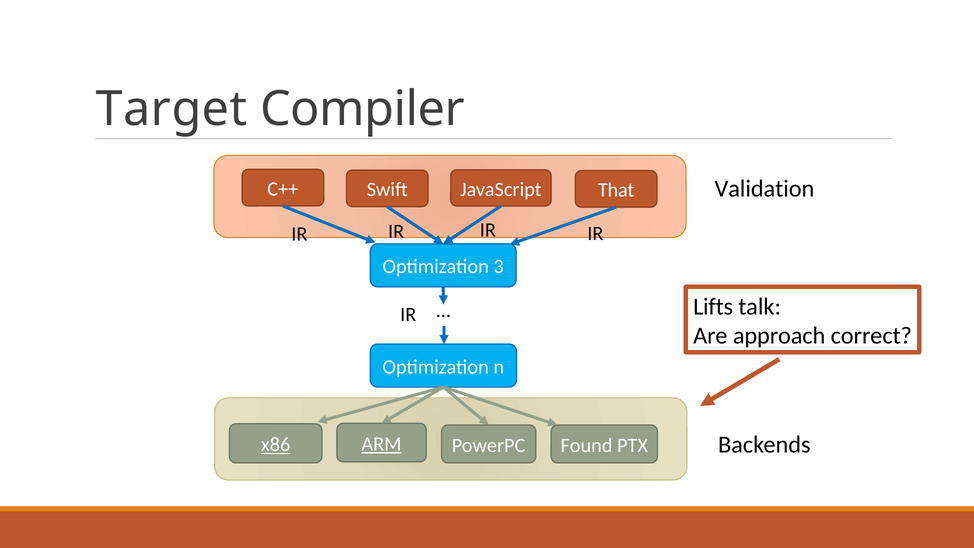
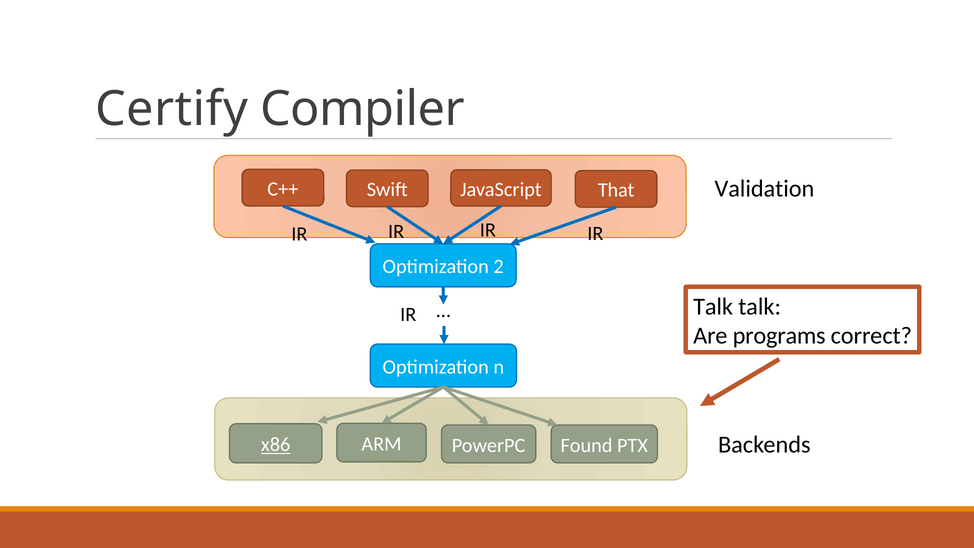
Target: Target -> Certify
3: 3 -> 2
Lifts at (713, 307): Lifts -> Talk
approach: approach -> programs
ARM underline: present -> none
